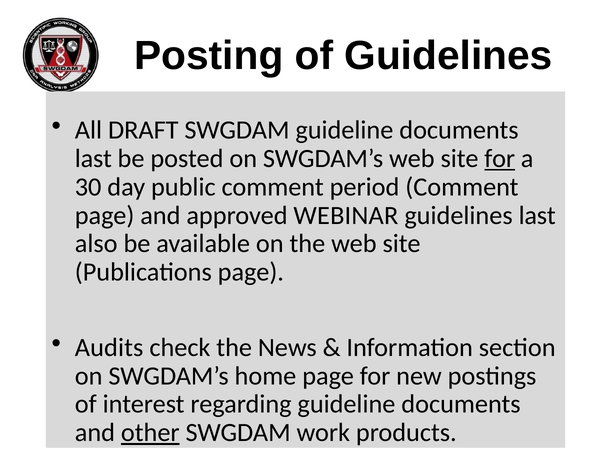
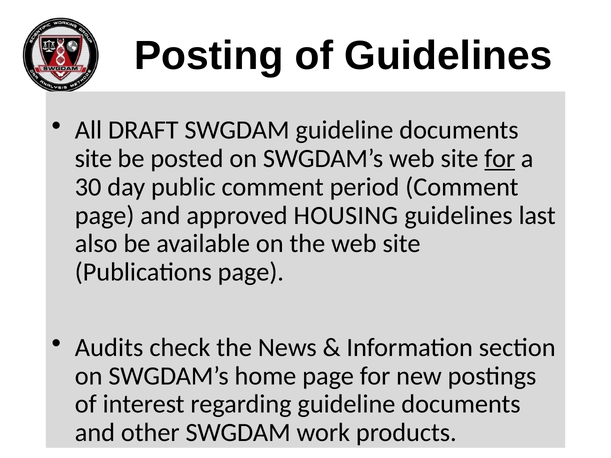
last at (93, 159): last -> site
WEBINAR: WEBINAR -> HOUSING
other underline: present -> none
